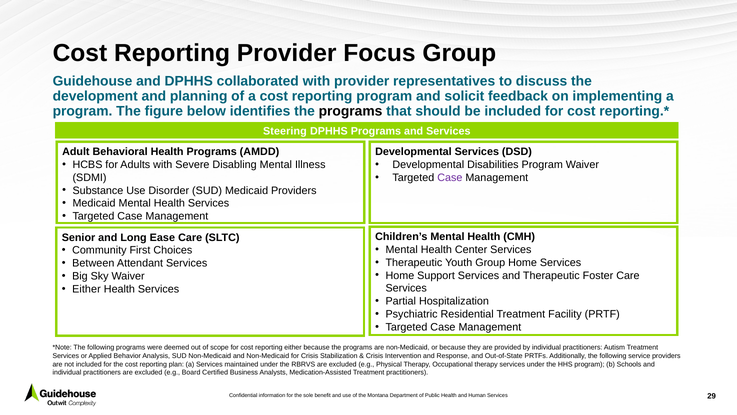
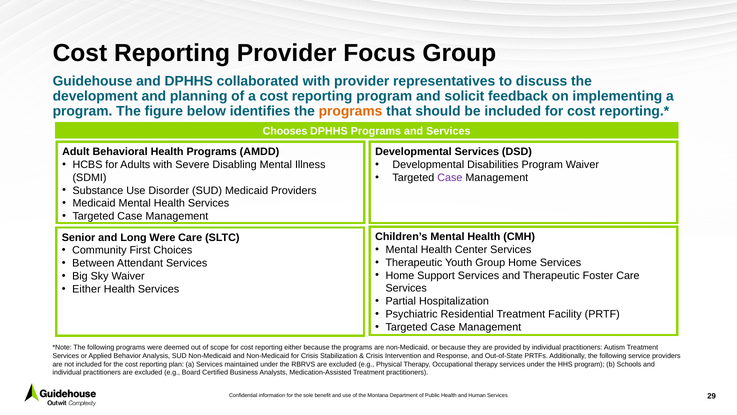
programs at (351, 111) colour: black -> orange
Steering: Steering -> Chooses
Long Ease: Ease -> Were
